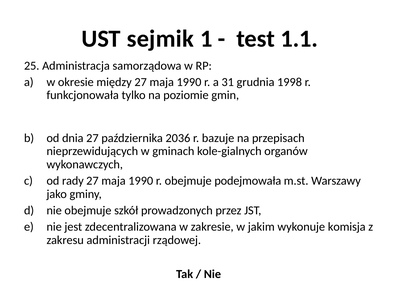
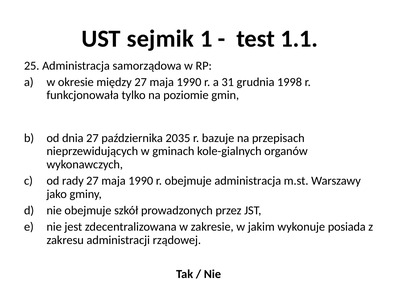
2036: 2036 -> 2035
obejmuje podejmowała: podejmowała -> administracja
komisja: komisja -> posiada
